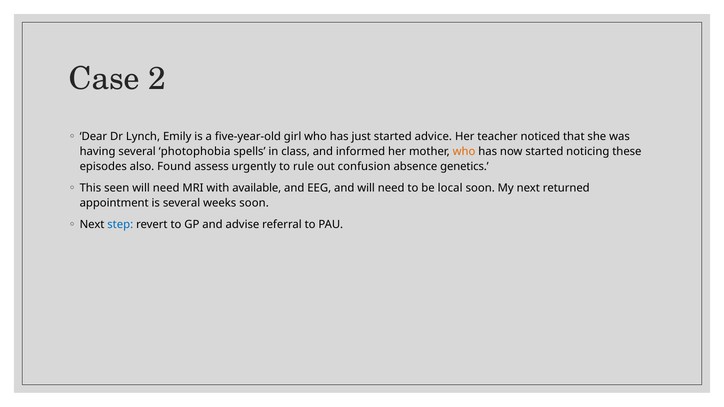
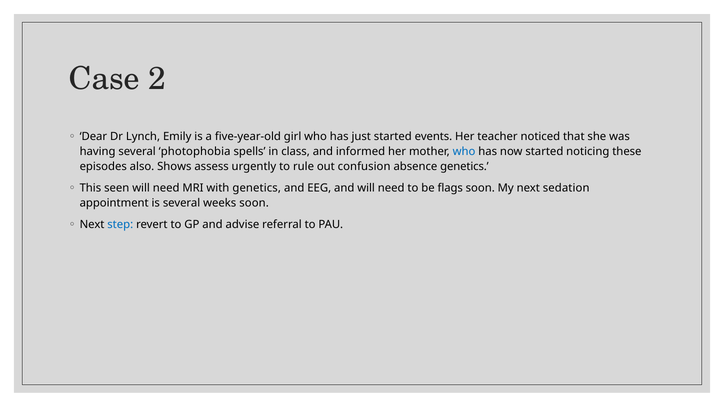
advice: advice -> events
who at (464, 151) colour: orange -> blue
Found: Found -> Shows
with available: available -> genetics
local: local -> flags
returned: returned -> sedation
